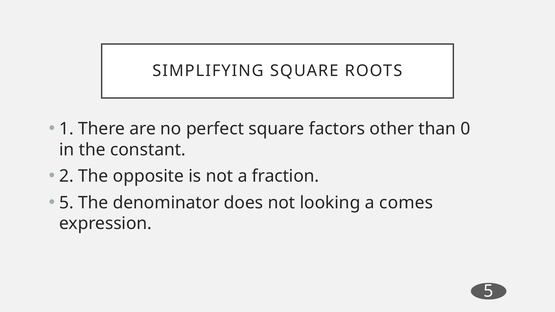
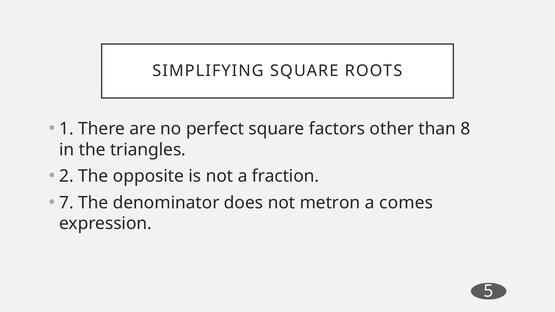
0: 0 -> 8
constant: constant -> triangles
5 at (67, 203): 5 -> 7
looking: looking -> metron
